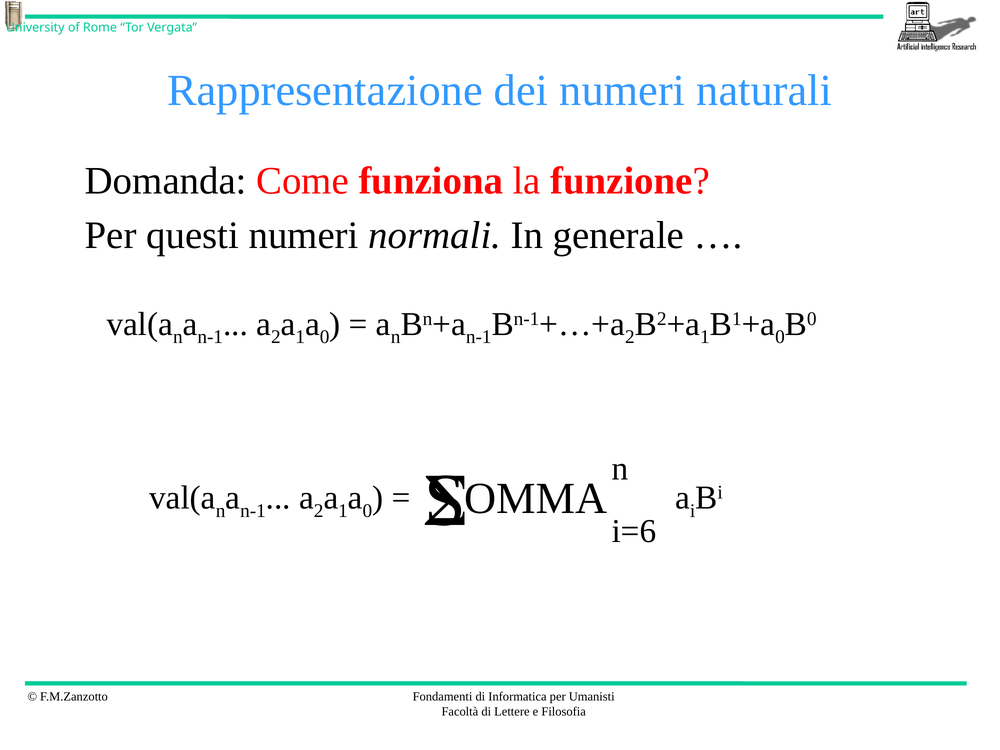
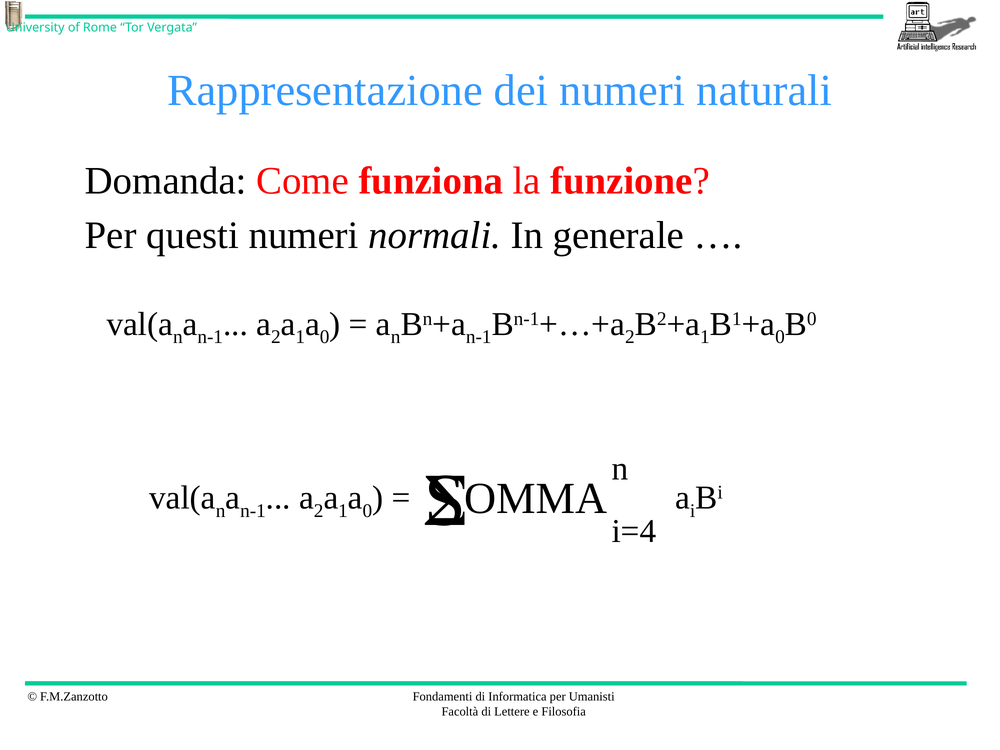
i=6: i=6 -> i=4
